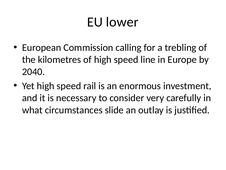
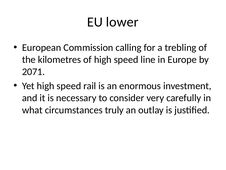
2040: 2040 -> 2071
slide: slide -> truly
